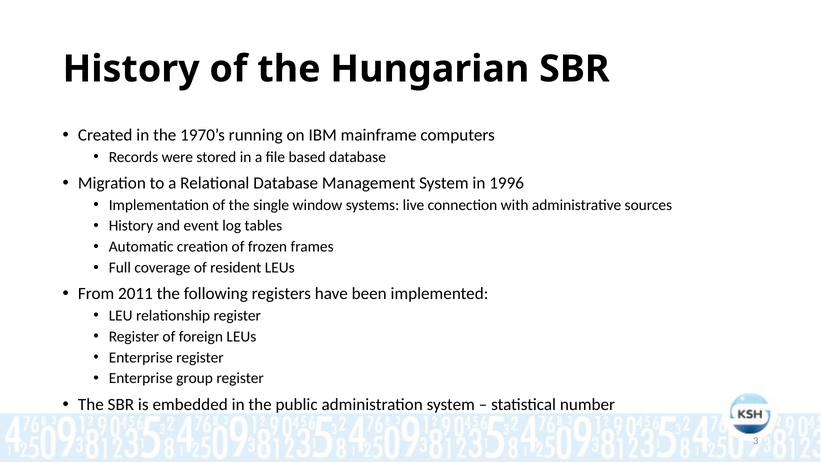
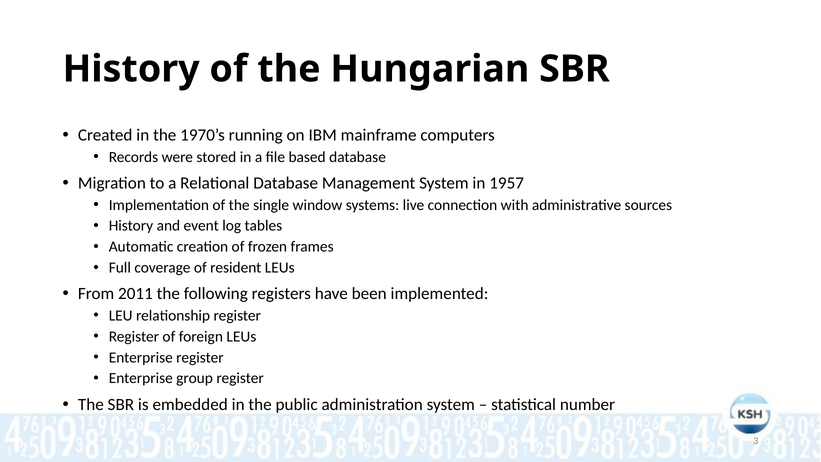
1996: 1996 -> 1957
